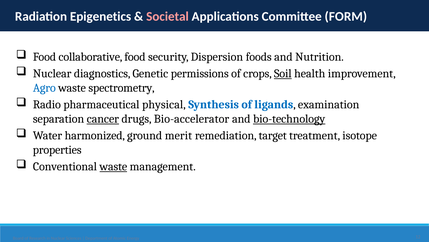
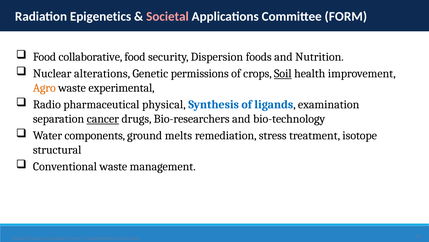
diagnostics: diagnostics -> alterations
Agro colour: blue -> orange
spectrometry: spectrometry -> experimental
Bio-accelerator: Bio-accelerator -> Bio-researchers
bio-technology underline: present -> none
harmonized: harmonized -> components
merit: merit -> melts
target: target -> stress
properties: properties -> structural
waste at (113, 166) underline: present -> none
